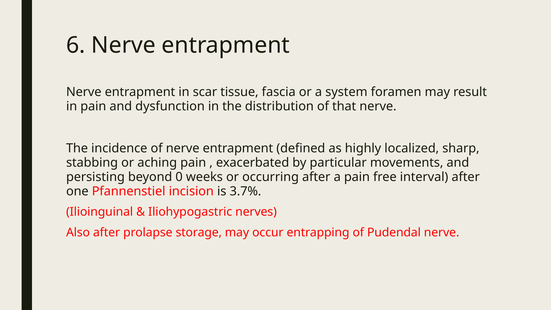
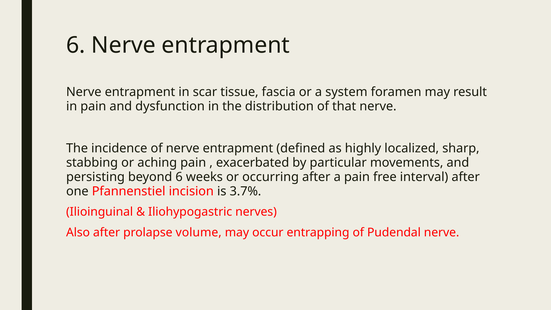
beyond 0: 0 -> 6
storage: storage -> volume
